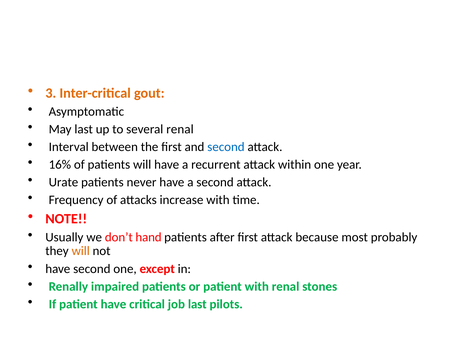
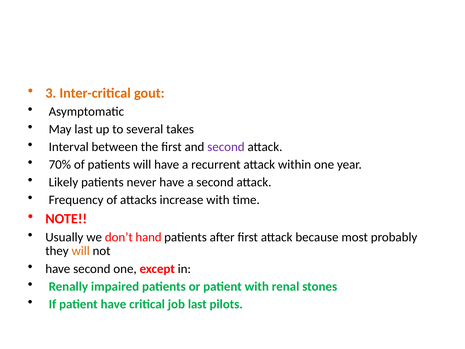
several renal: renal -> takes
second at (226, 147) colour: blue -> purple
16%: 16% -> 70%
Urate: Urate -> Likely
